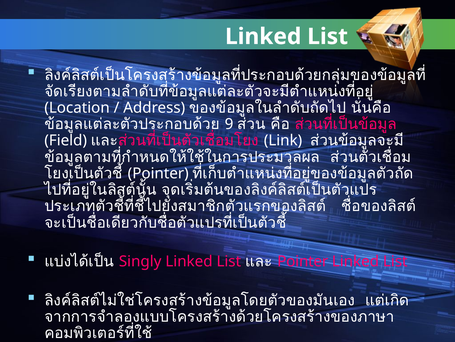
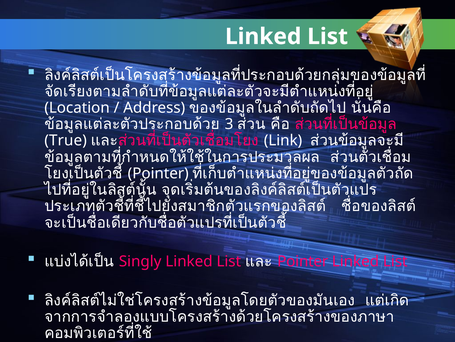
9: 9 -> 3
Field: Field -> True
